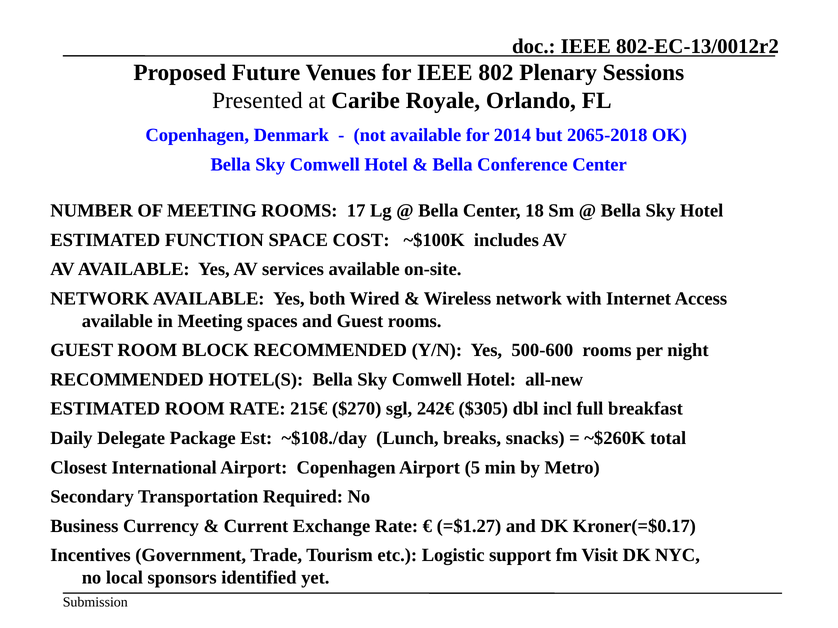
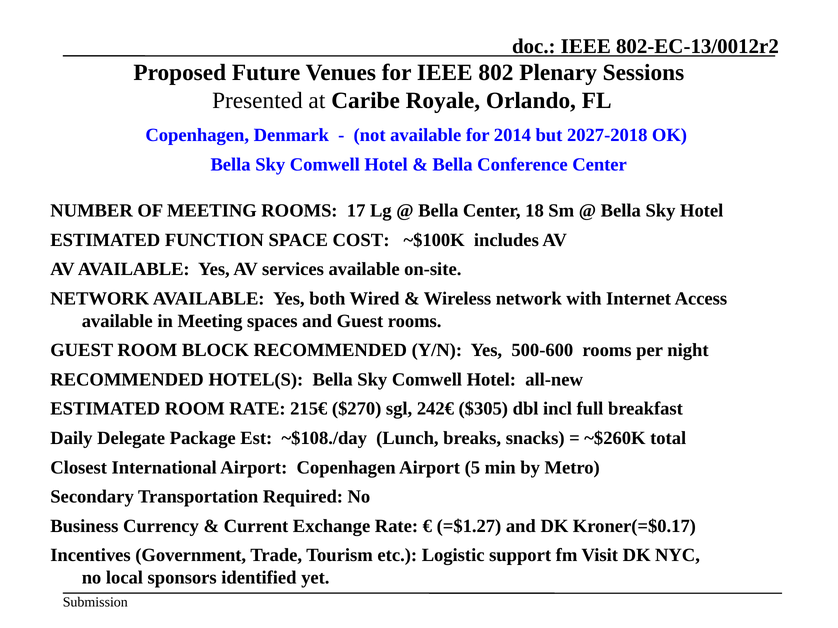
2065-2018: 2065-2018 -> 2027-2018
